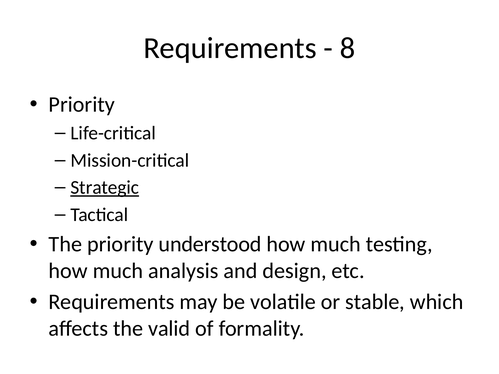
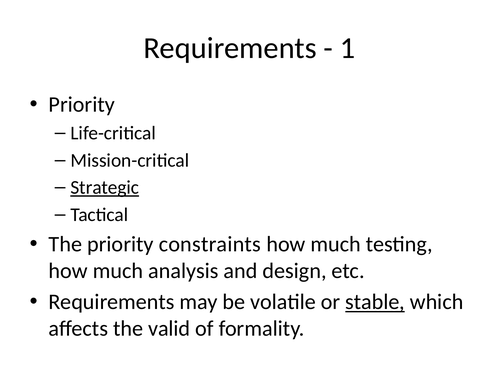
8: 8 -> 1
understood: understood -> constraints
stable underline: none -> present
